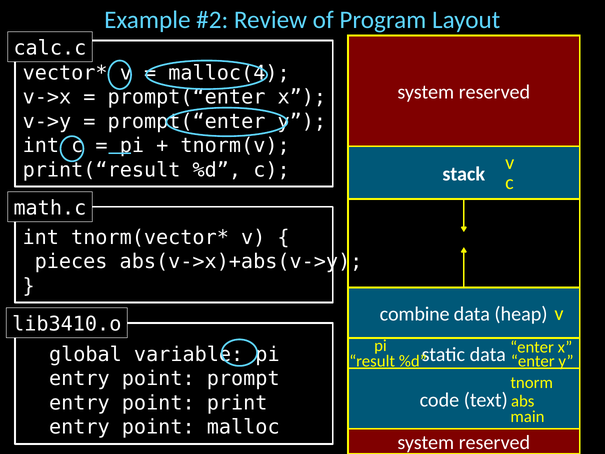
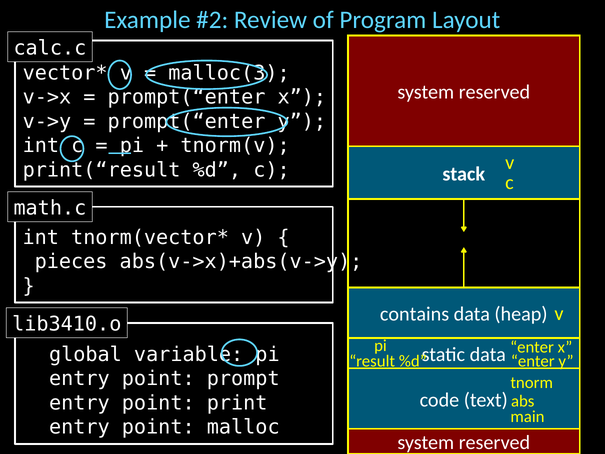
malloc(4: malloc(4 -> malloc(3
combine: combine -> contains
